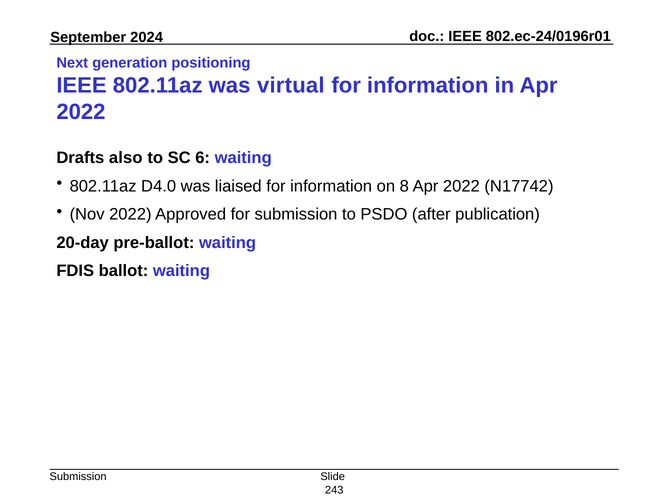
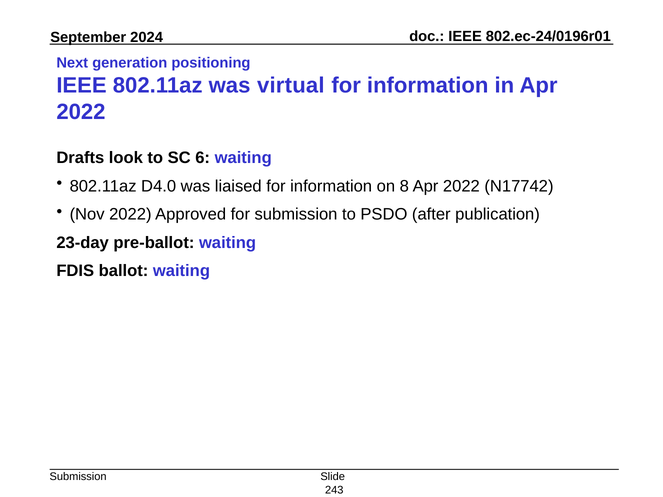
also: also -> look
20-day: 20-day -> 23-day
